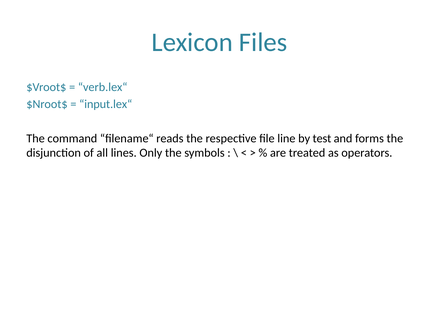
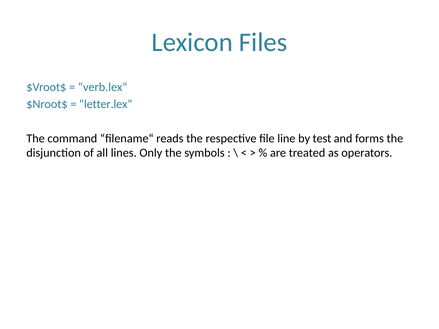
input.lex“: input.lex“ -> letter.lex“
